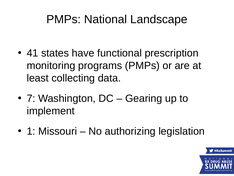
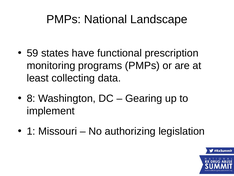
41: 41 -> 59
7: 7 -> 8
